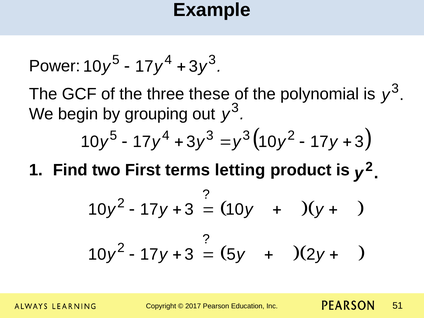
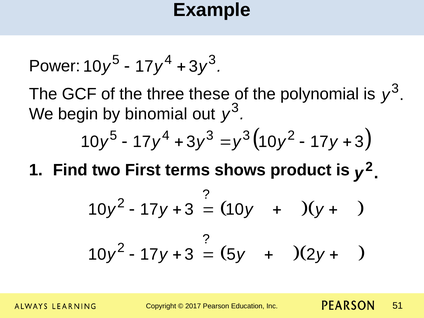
grouping: grouping -> binomial
letting: letting -> shows
